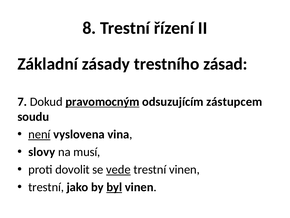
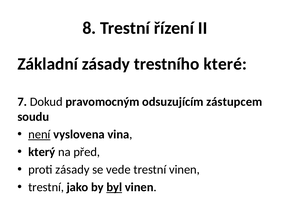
zásad: zásad -> které
pravomocným underline: present -> none
slovy: slovy -> který
musí: musí -> před
proti dovolit: dovolit -> zásady
vede underline: present -> none
